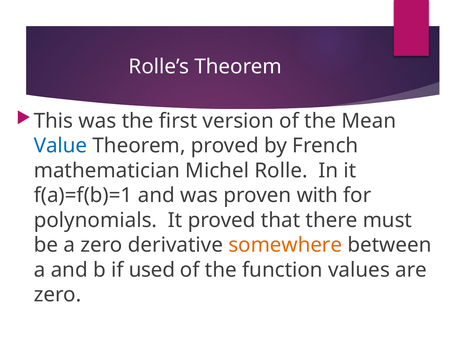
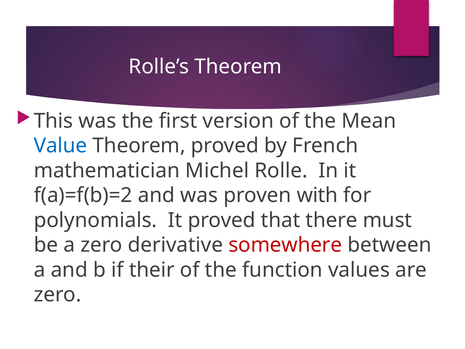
f(a)=f(b)=1: f(a)=f(b)=1 -> f(a)=f(b)=2
somewhere colour: orange -> red
used: used -> their
